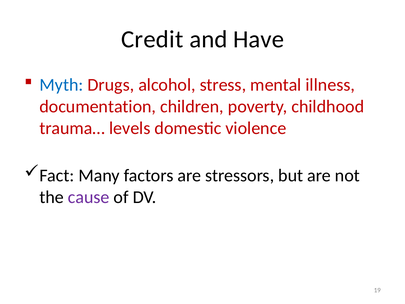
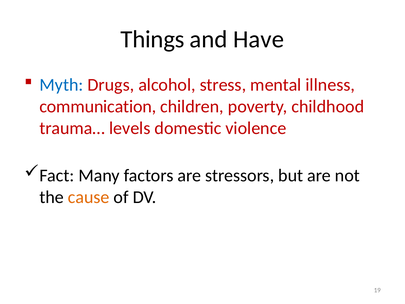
Credit: Credit -> Things
documentation: documentation -> communication
cause colour: purple -> orange
